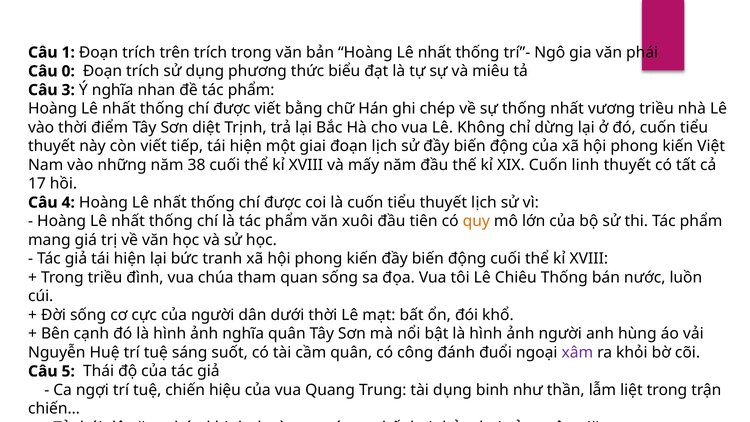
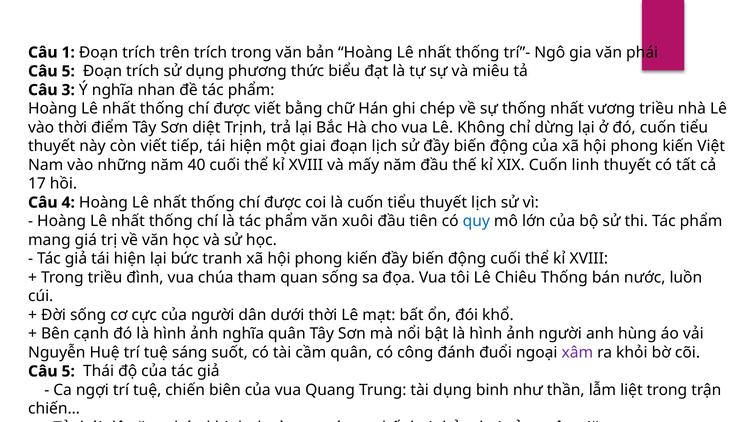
0 at (68, 71): 0 -> 5
38: 38 -> 40
quy colour: orange -> blue
hiệu: hiệu -> biên
